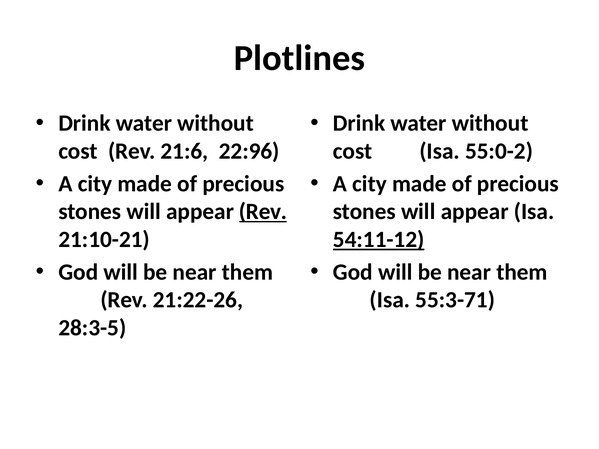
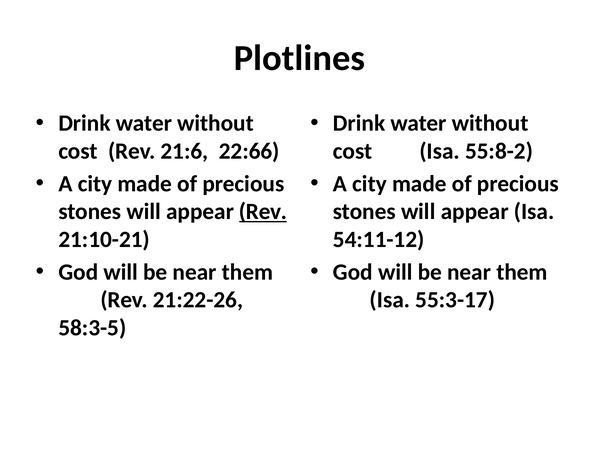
22:96: 22:96 -> 22:66
55:0-2: 55:0-2 -> 55:8-2
54:11-12 underline: present -> none
55:3-71: 55:3-71 -> 55:3-17
28:3-5: 28:3-5 -> 58:3-5
